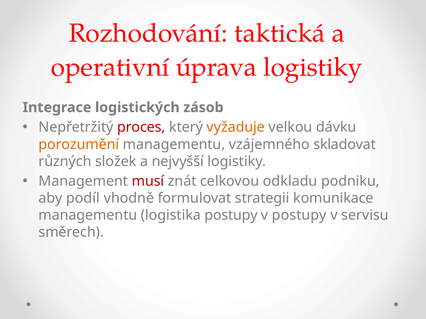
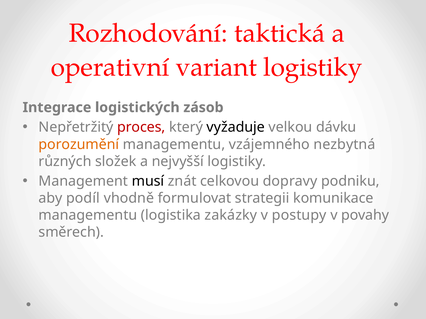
úprava: úprava -> variant
vyžaduje colour: orange -> black
skladovat: skladovat -> nezbytná
musí colour: red -> black
odkladu: odkladu -> dopravy
logistika postupy: postupy -> zakázky
servisu: servisu -> povahy
